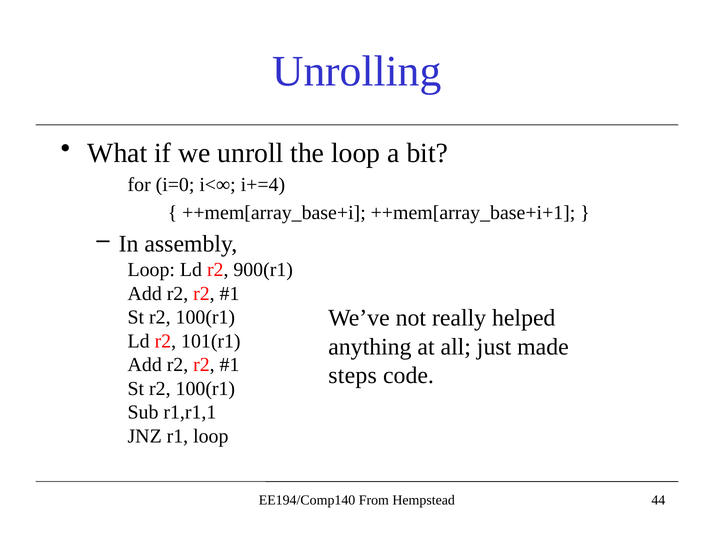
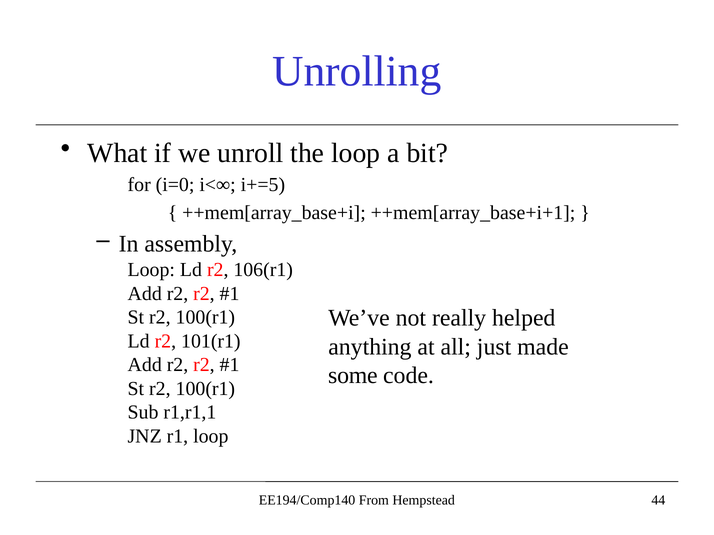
i+=4: i+=4 -> i+=5
900(r1: 900(r1 -> 106(r1
steps: steps -> some
